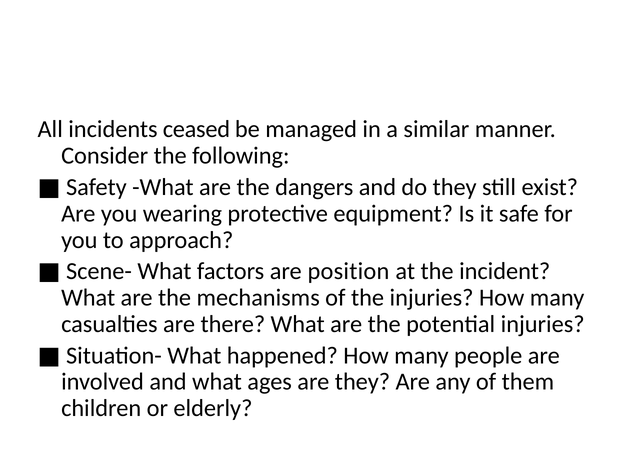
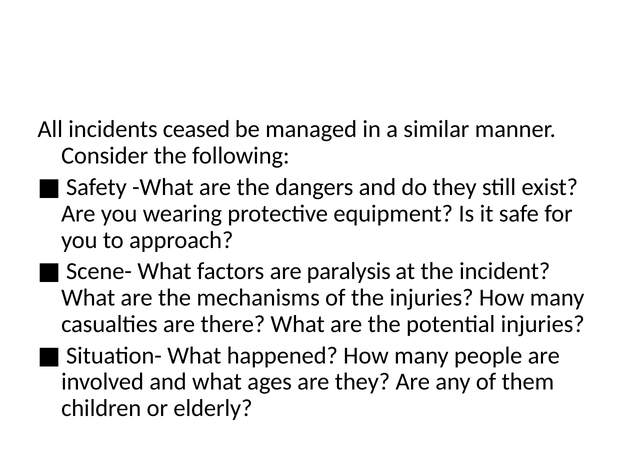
position: position -> paralysis
